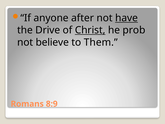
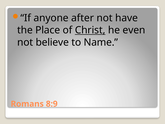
have underline: present -> none
Drive: Drive -> Place
prob: prob -> even
Them: Them -> Name
